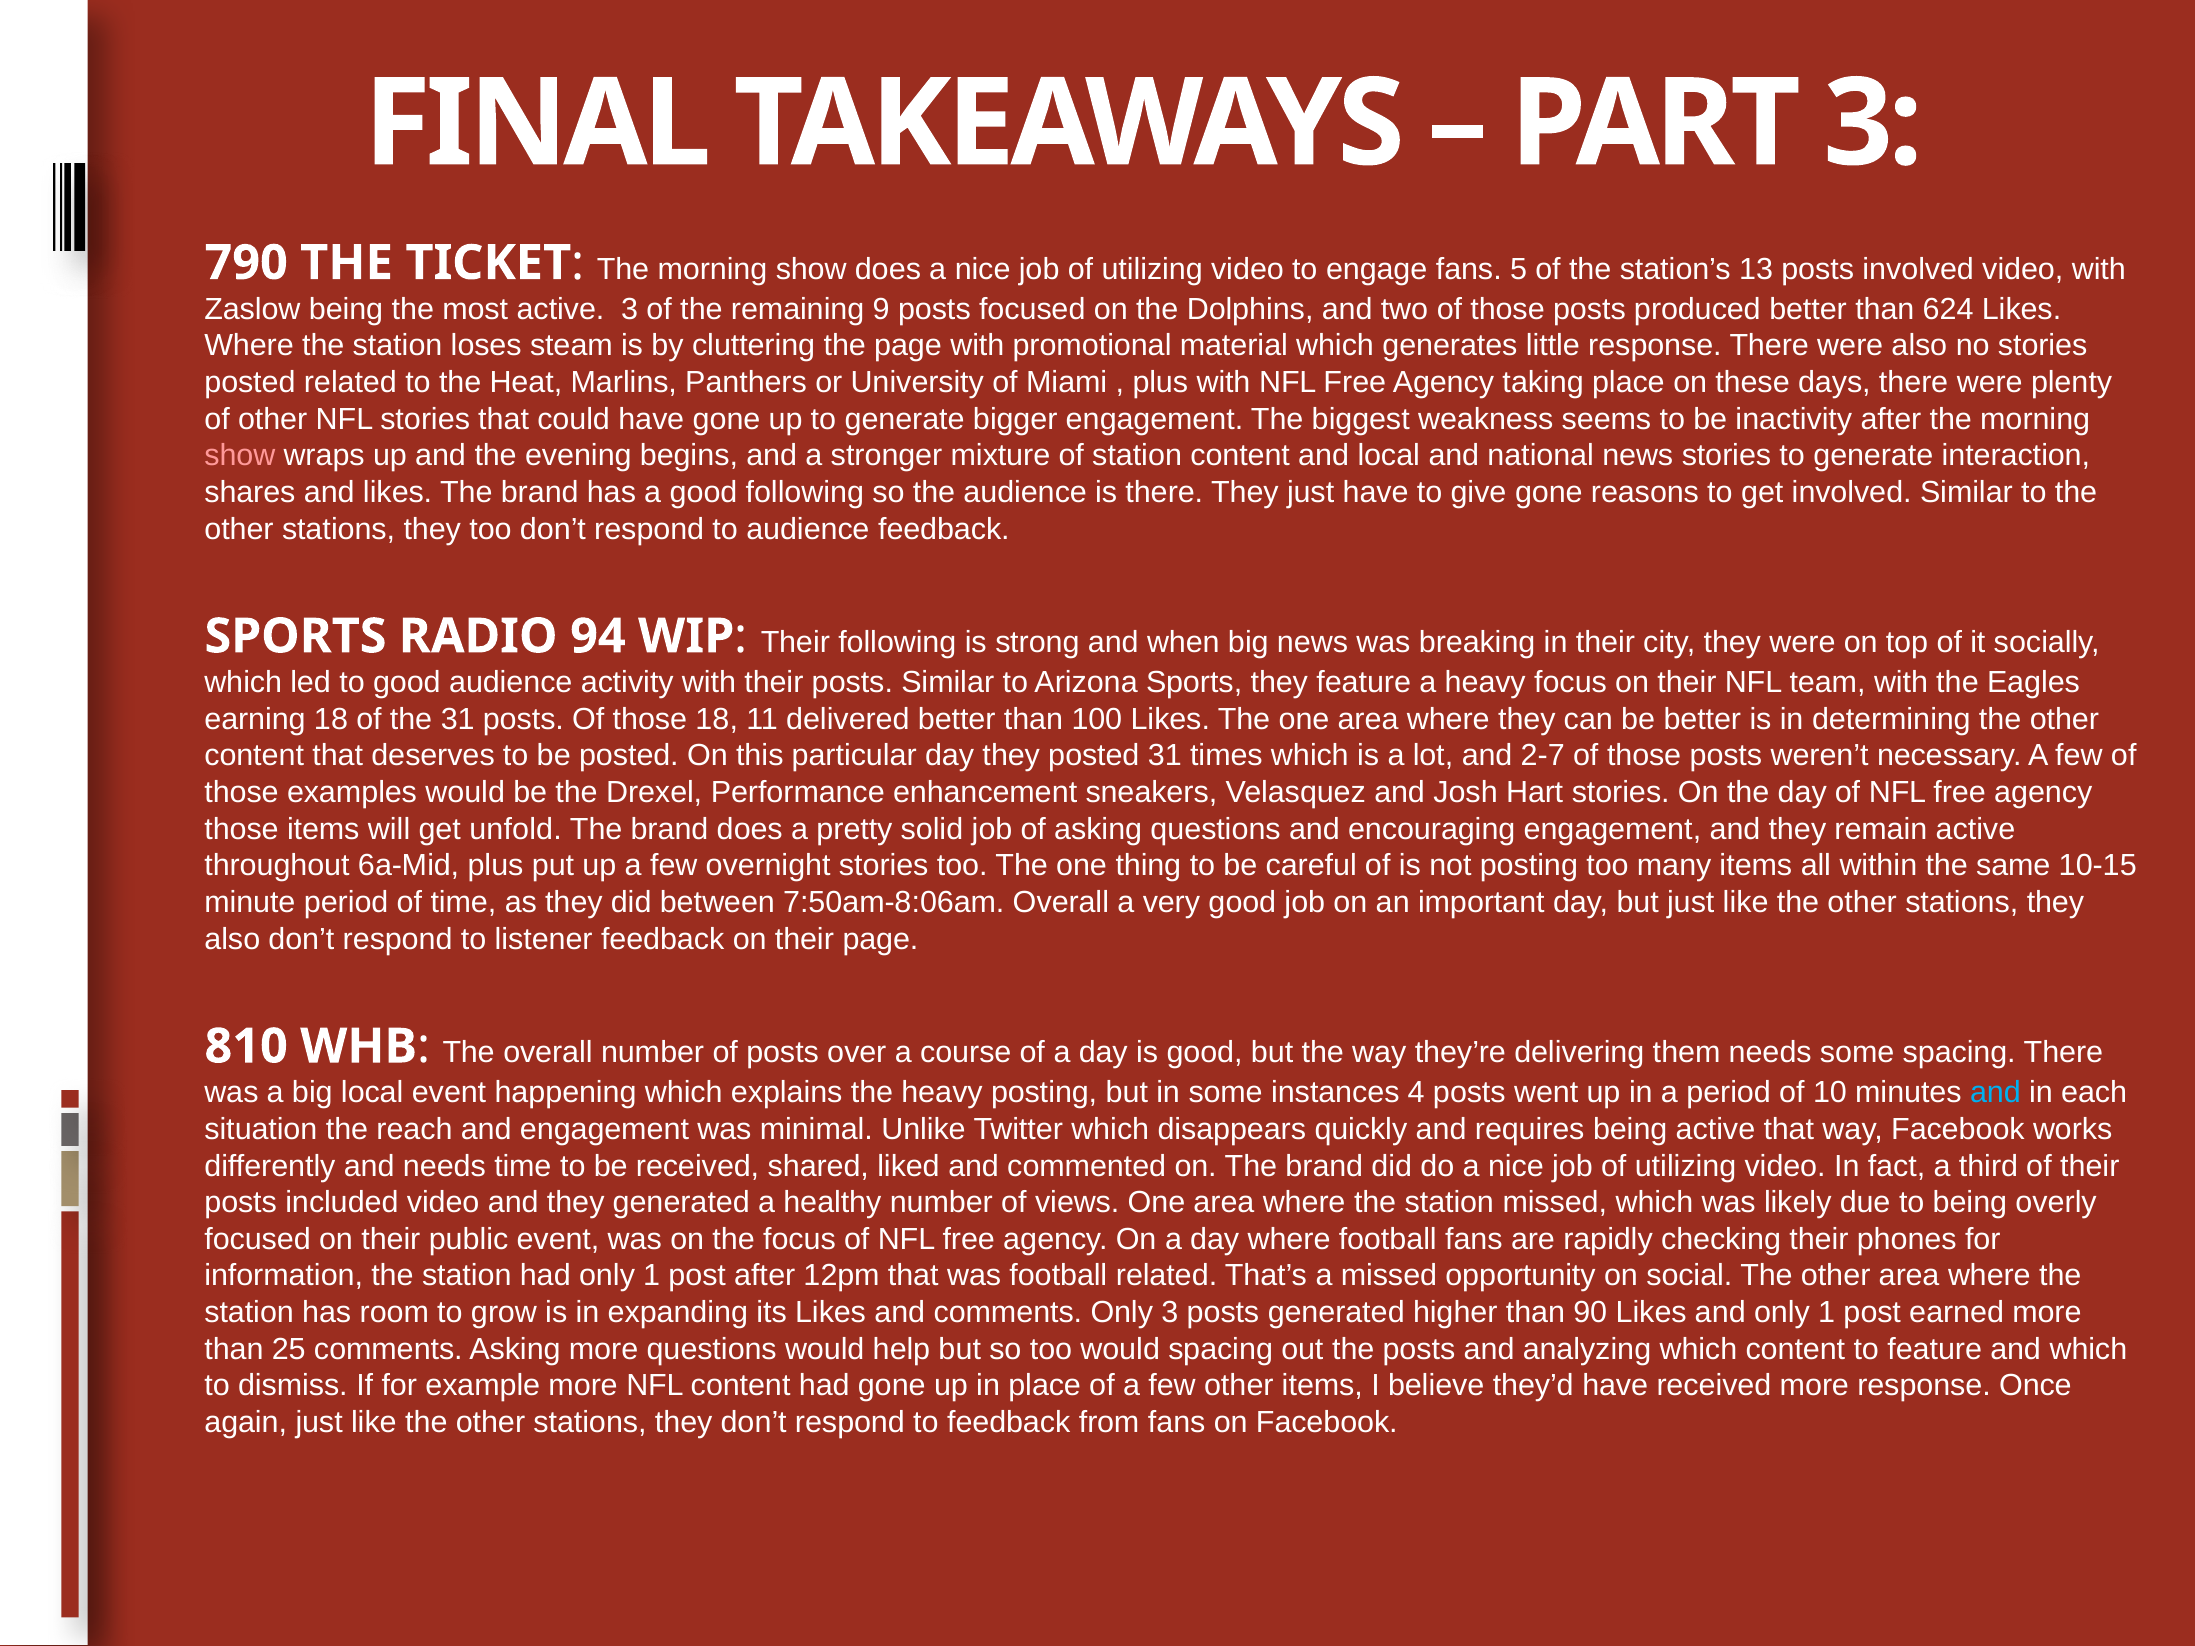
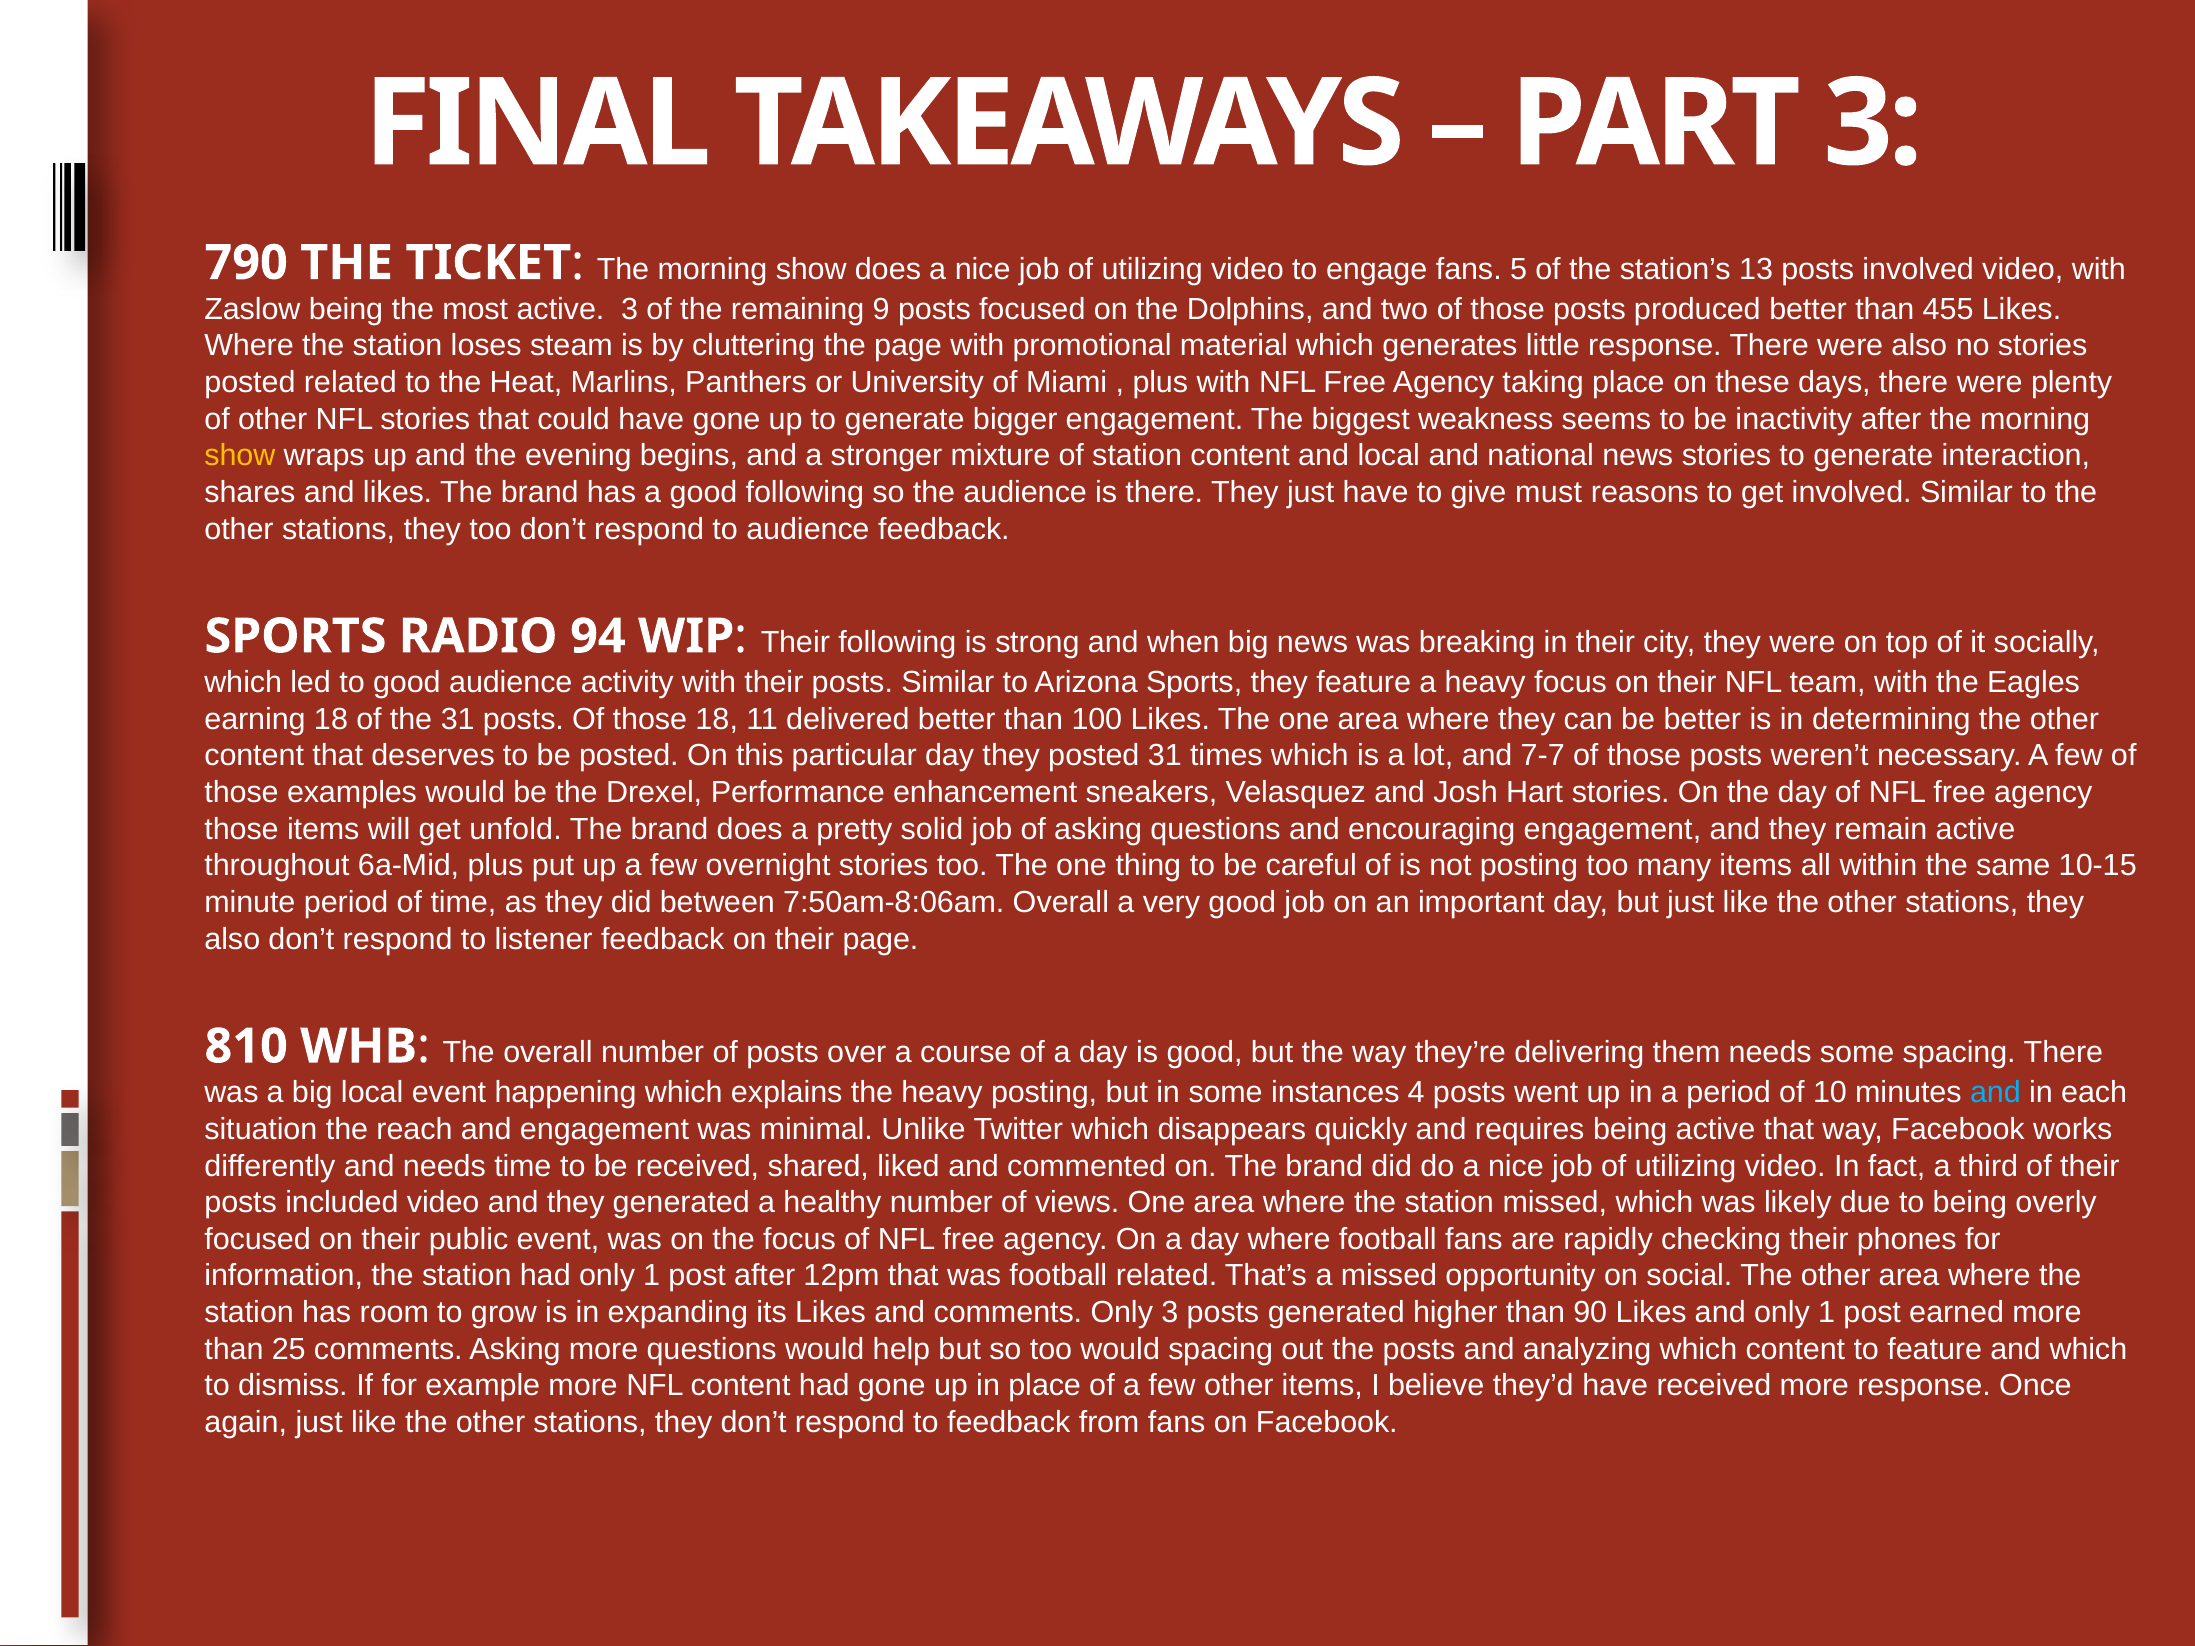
624: 624 -> 455
show at (240, 456) colour: pink -> yellow
give gone: gone -> must
2-7: 2-7 -> 7-7
